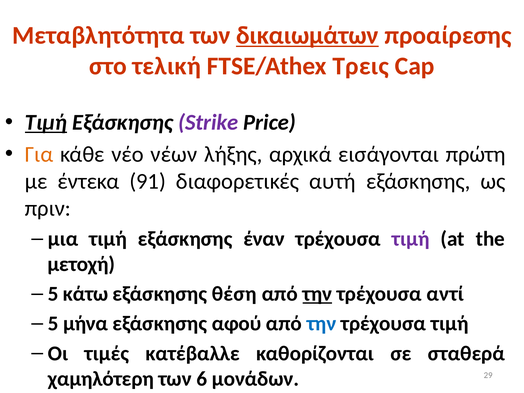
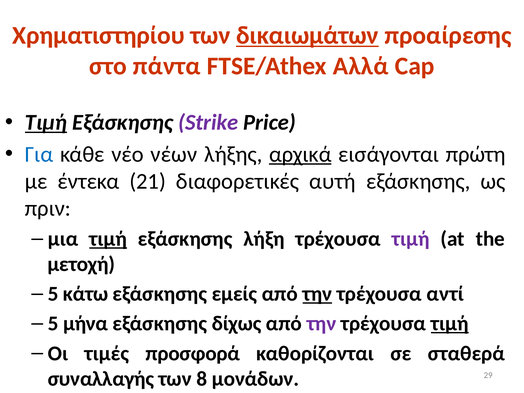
Μεταβλητότητα: Μεταβλητότητα -> Χρηματιστηρίου
τελική: τελική -> πάντα
Τρεις: Τρεις -> Αλλά
Για colour: orange -> blue
αρχικά underline: none -> present
91: 91 -> 21
τιμή at (108, 239) underline: none -> present
έναν: έναν -> λήξη
θέση: θέση -> εμείς
αφού: αφού -> δίχως
την at (322, 324) colour: blue -> purple
τιμή at (450, 324) underline: none -> present
κατέβαλλε: κατέβαλλε -> προσφορά
χαμηλότερη: χαμηλότερη -> συναλλαγής
6: 6 -> 8
